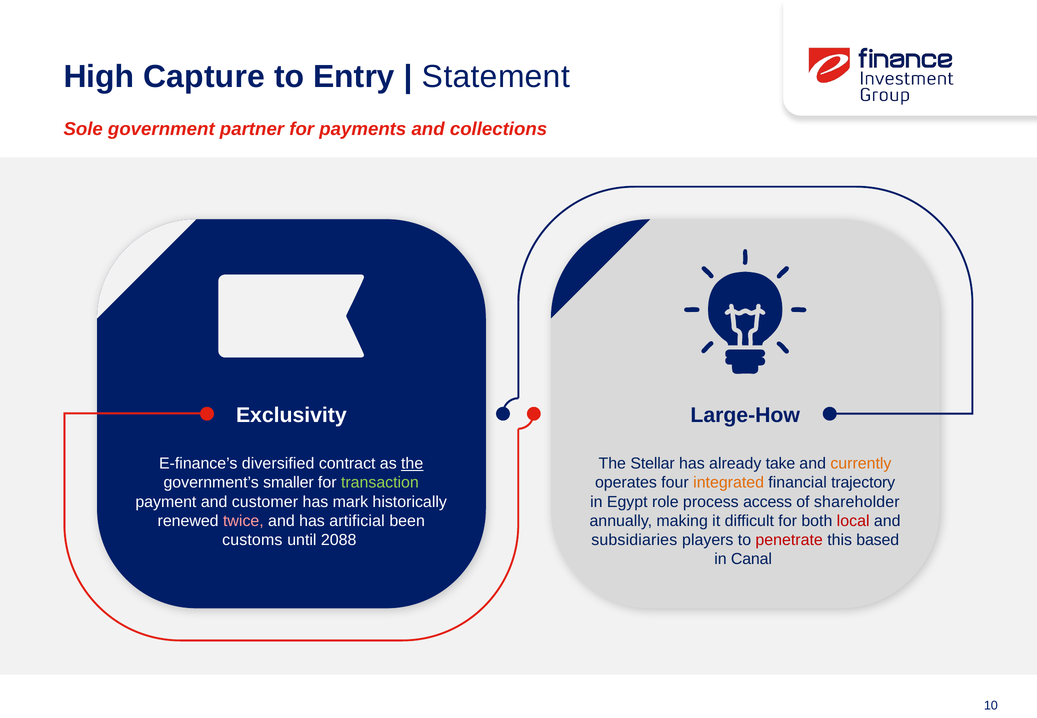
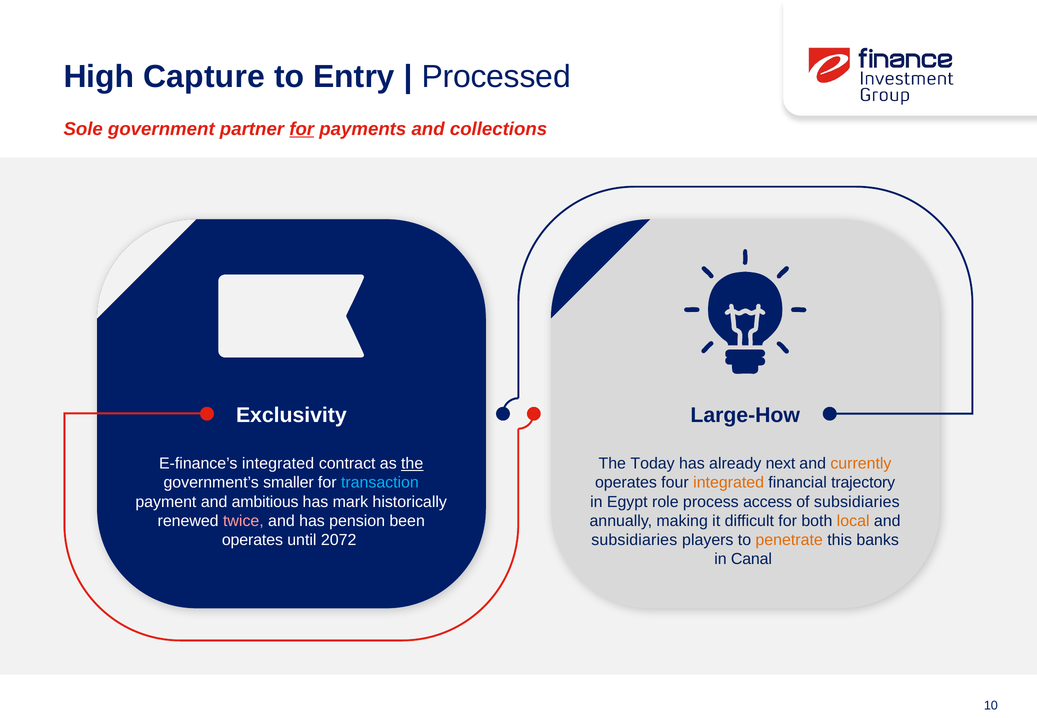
Statement: Statement -> Processed
for at (302, 129) underline: none -> present
E-finance’s diversified: diversified -> integrated
Stellar: Stellar -> Today
take: take -> next
transaction colour: light green -> light blue
customer: customer -> ambitious
of shareholder: shareholder -> subsidiaries
artificial: artificial -> pension
local colour: red -> orange
customs at (252, 540): customs -> operates
2088: 2088 -> 2072
penetrate colour: red -> orange
based: based -> banks
